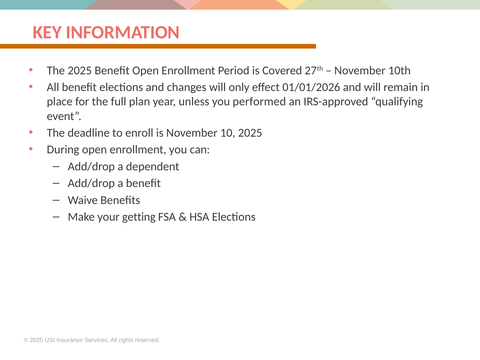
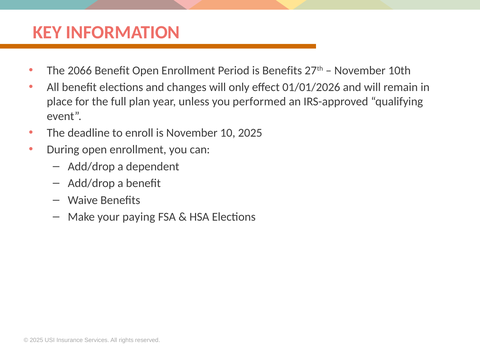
The 2025: 2025 -> 2066
is Covered: Covered -> Benefits
getting: getting -> paying
